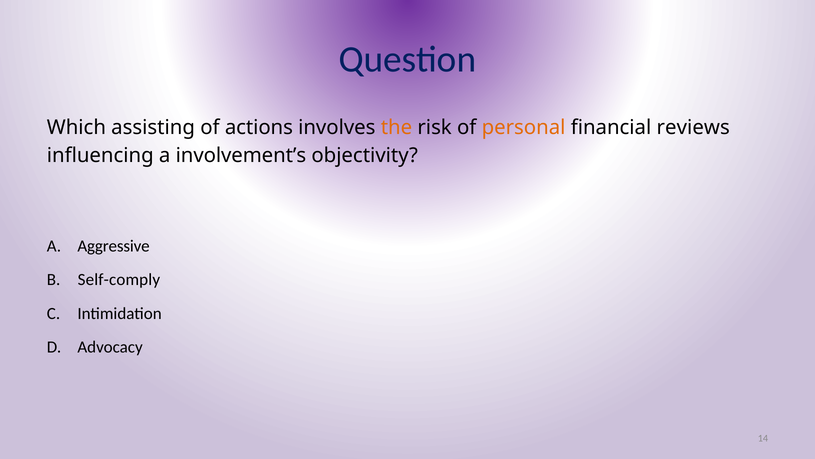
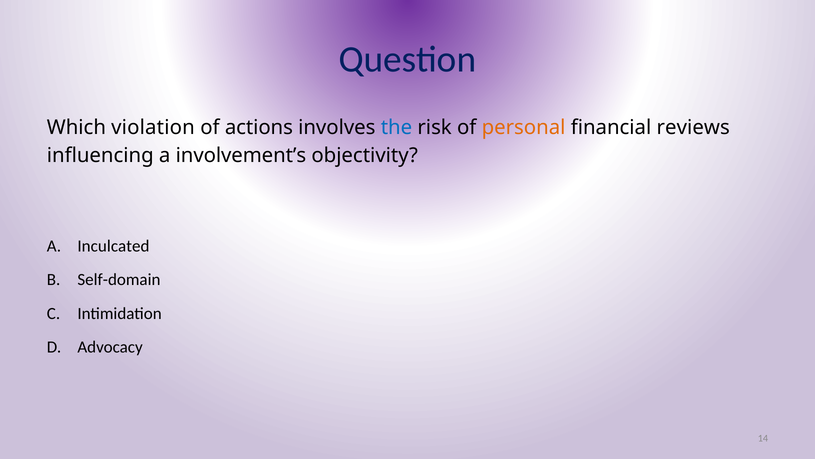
assisting: assisting -> violation
the colour: orange -> blue
Aggressive: Aggressive -> Inculcated
Self-comply: Self-comply -> Self-domain
